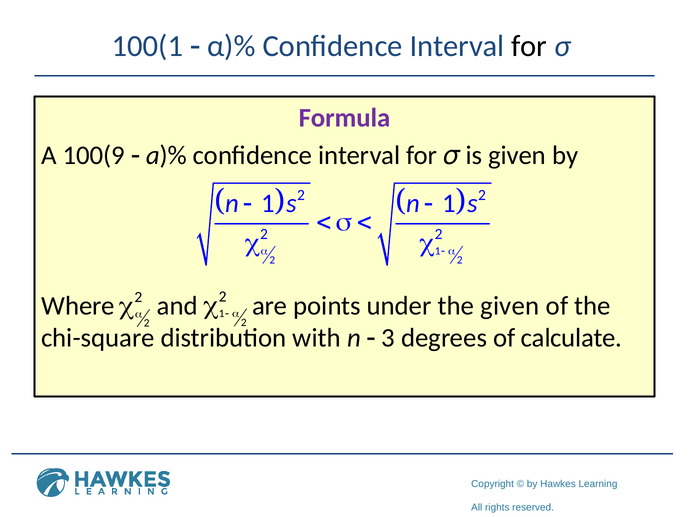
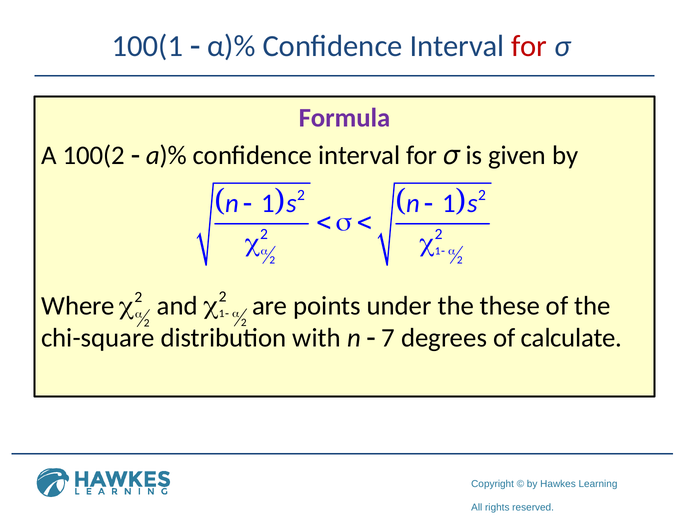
for at (529, 46) colour: black -> red
100(9: 100(9 -> 100(2
the given: given -> these
3: 3 -> 7
